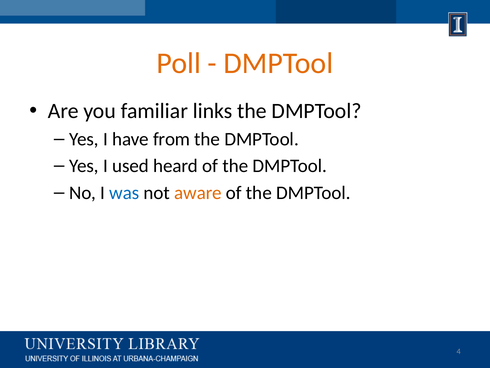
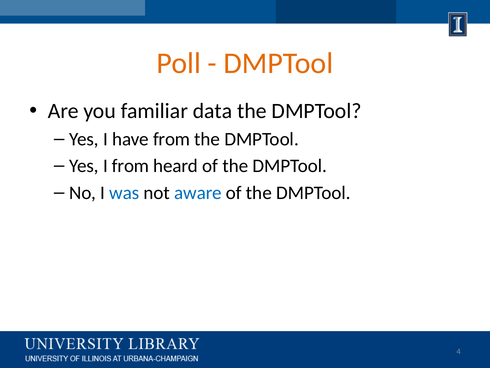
links: links -> data
I used: used -> from
aware colour: orange -> blue
